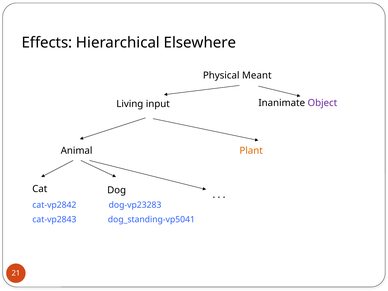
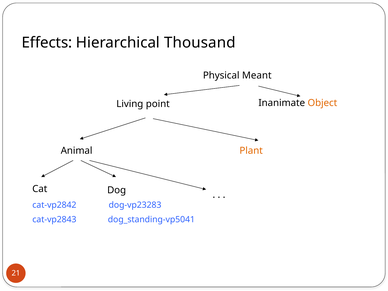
Elsewhere: Elsewhere -> Thousand
Object colour: purple -> orange
input: input -> point
